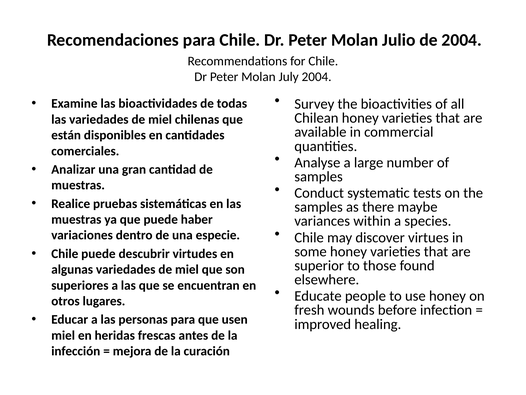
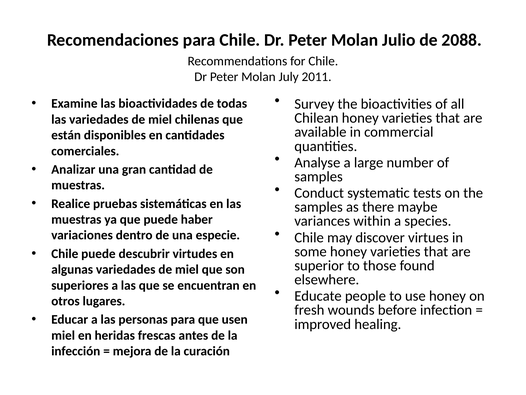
de 2004: 2004 -> 2088
July 2004: 2004 -> 2011
